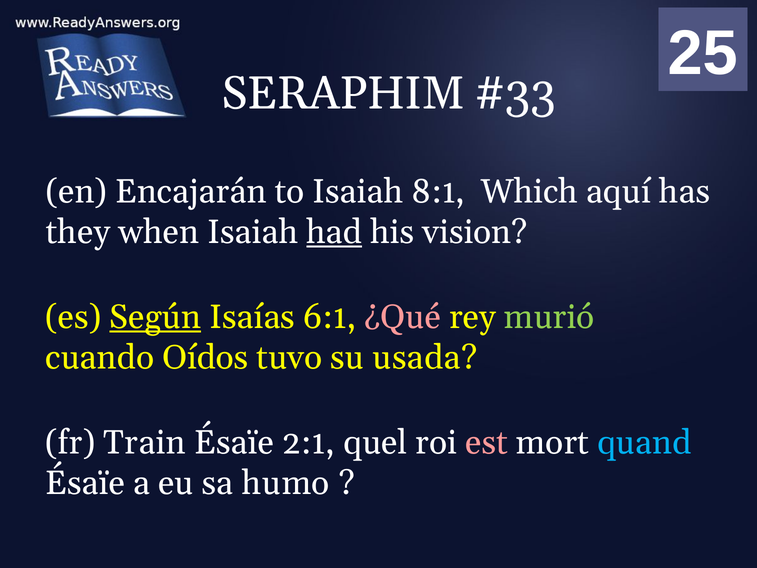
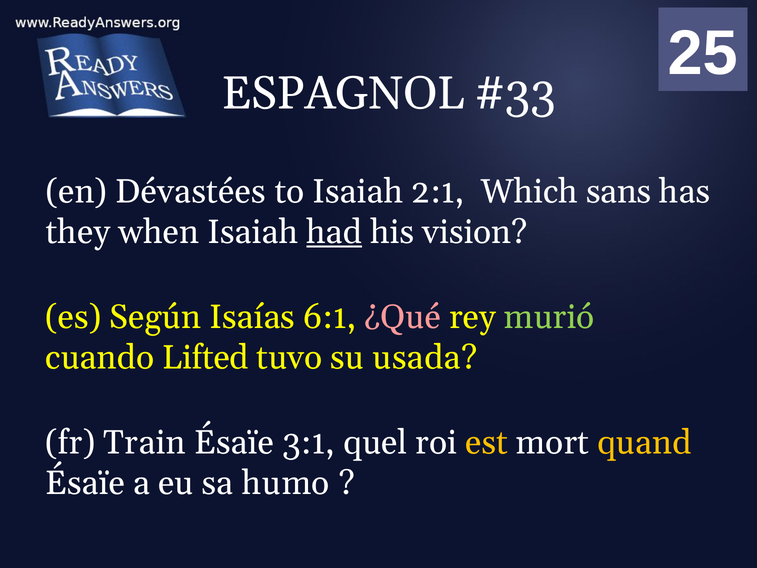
SERAPHIM: SERAPHIM -> ESPAGNOL
Encajarán: Encajarán -> Dévastées
8:1: 8:1 -> 2:1
aquí: aquí -> sans
Según underline: present -> none
Oídos: Oídos -> Lifted
2:1: 2:1 -> 3:1
est colour: pink -> yellow
quand colour: light blue -> yellow
